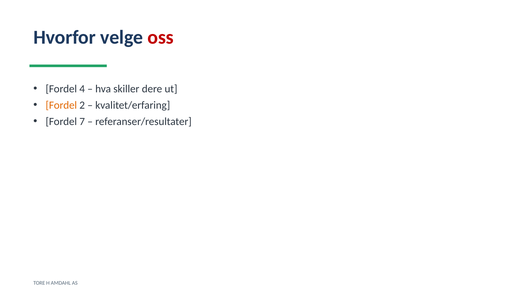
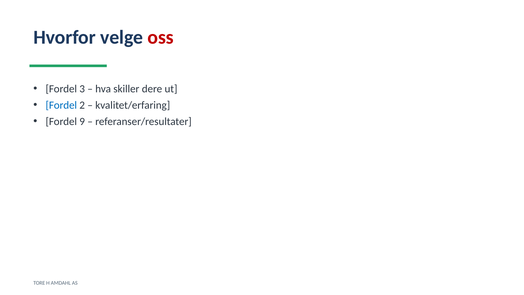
4: 4 -> 3
Fordel at (61, 105) colour: orange -> blue
7: 7 -> 9
